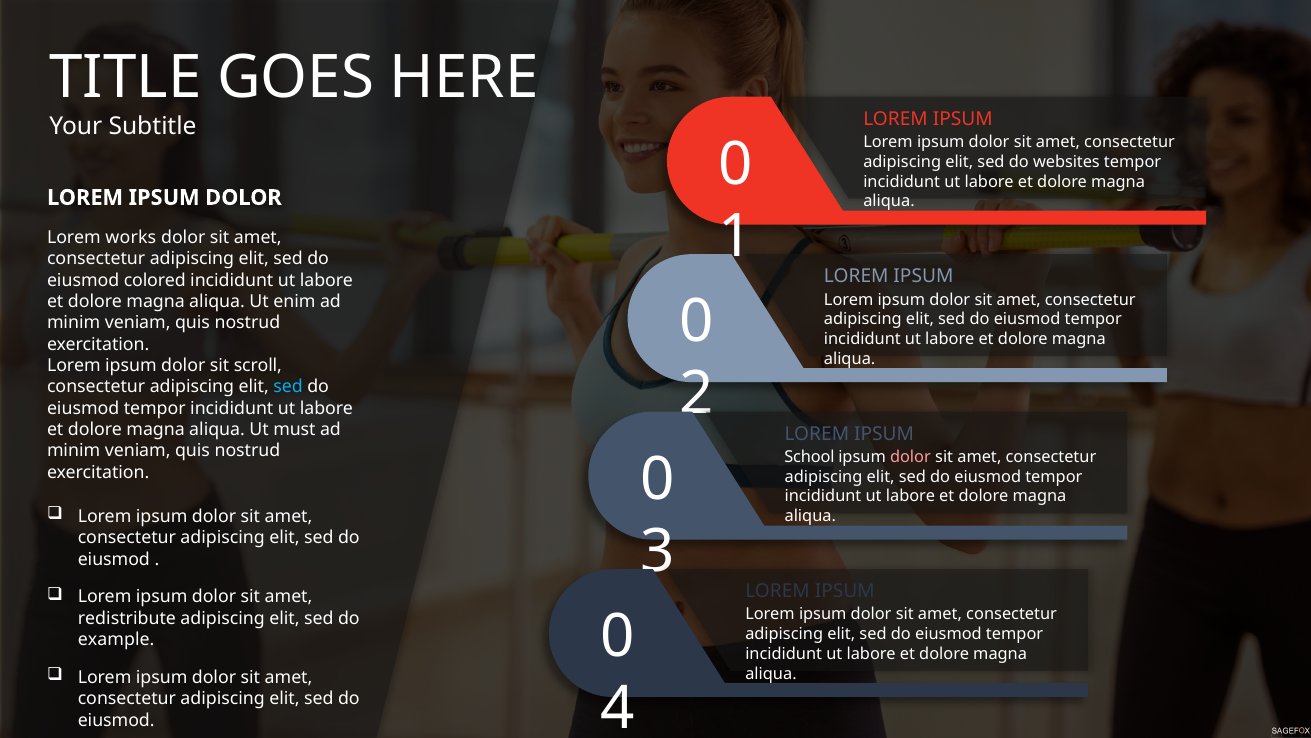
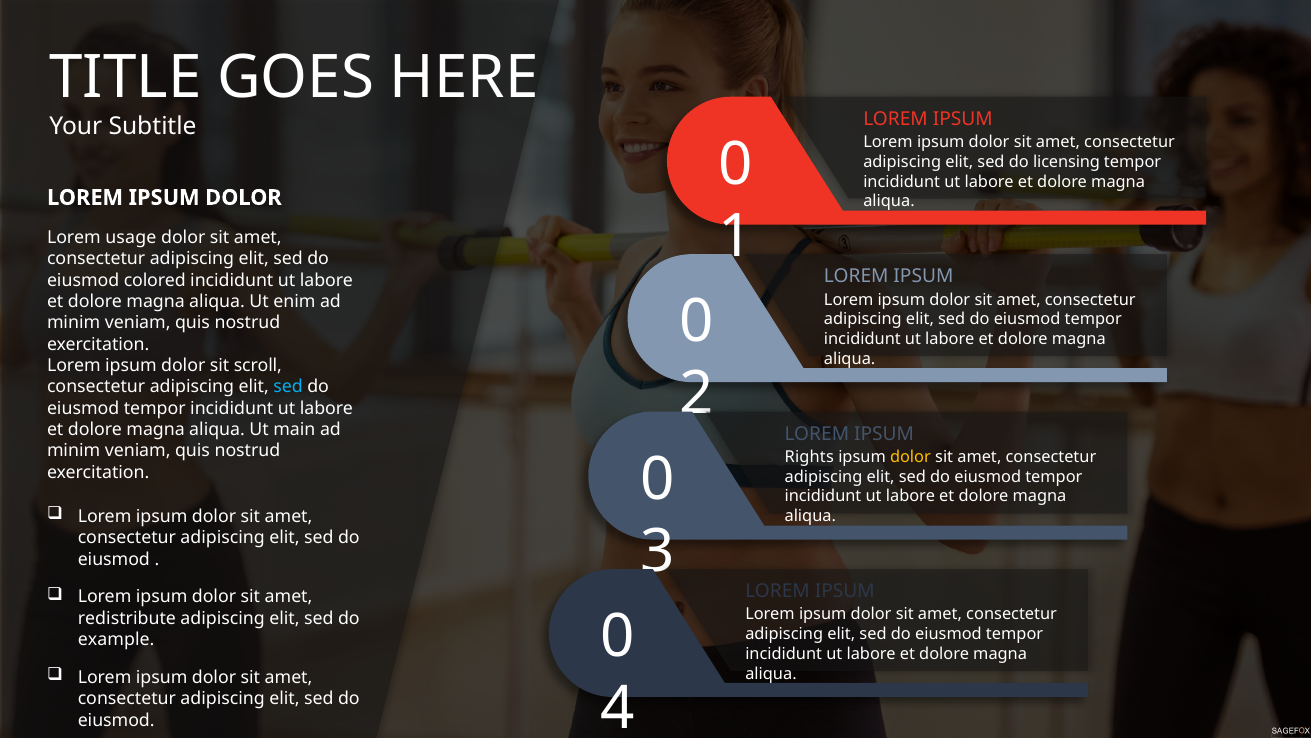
websites: websites -> licensing
works: works -> usage
must: must -> main
School: School -> Rights
dolor at (910, 457) colour: pink -> yellow
